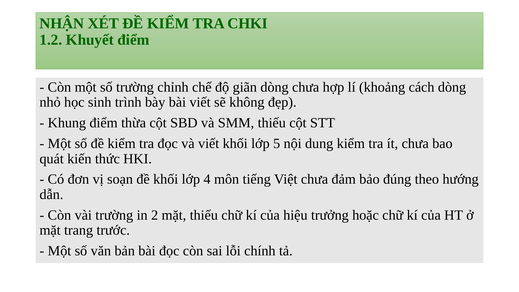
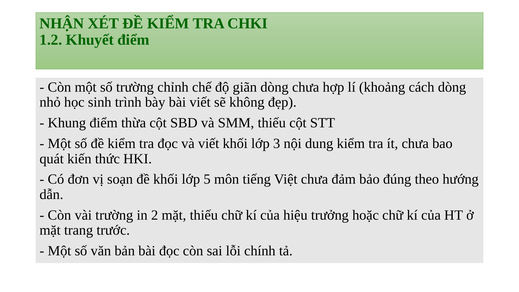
5: 5 -> 3
4: 4 -> 5
